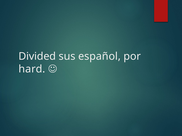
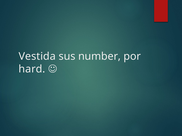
Divided: Divided -> Vestida
español: español -> number
